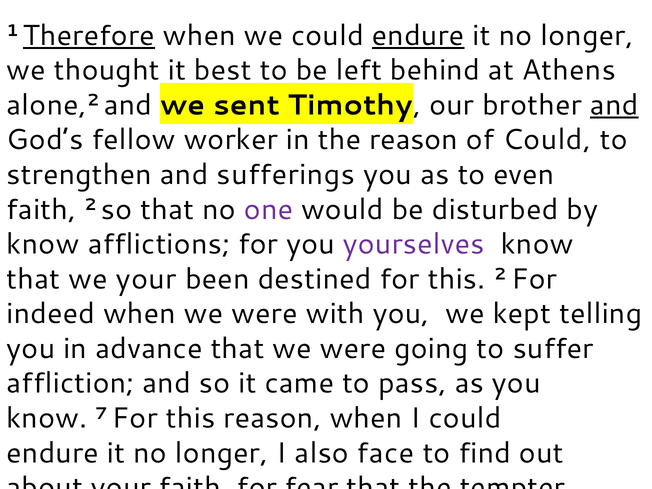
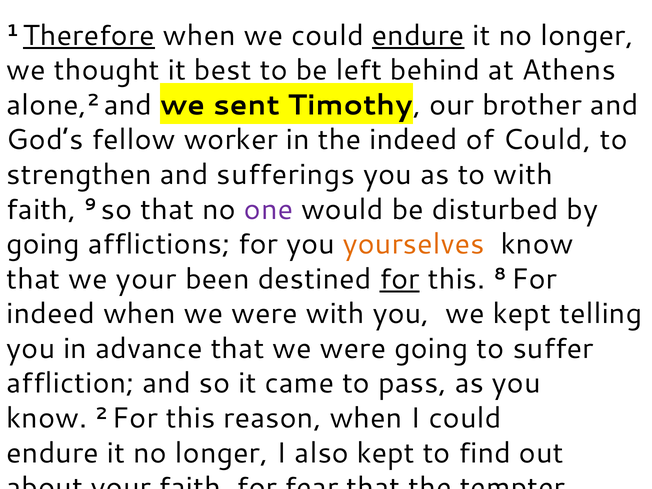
and at (614, 105) underline: present -> none
the reason: reason -> indeed
to even: even -> with
faith 2: 2 -> 9
know at (43, 244): know -> going
yourselves colour: purple -> orange
for at (400, 279) underline: none -> present
this 2: 2 -> 8
7: 7 -> 2
also face: face -> kept
